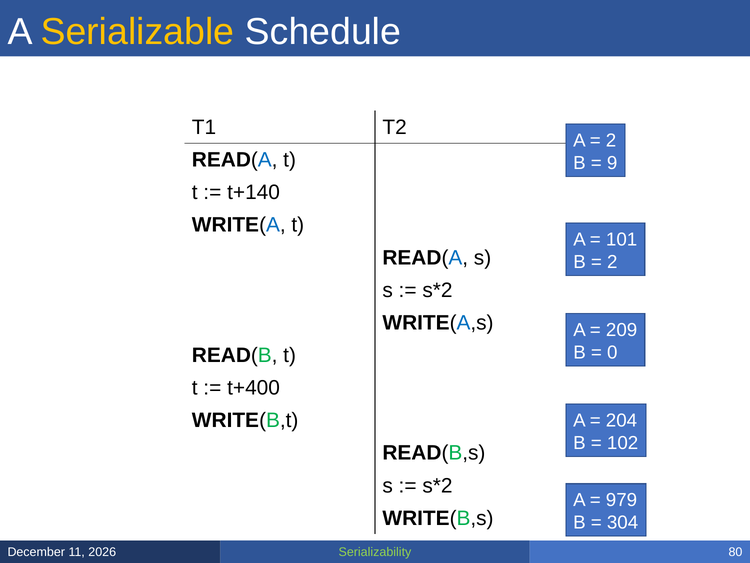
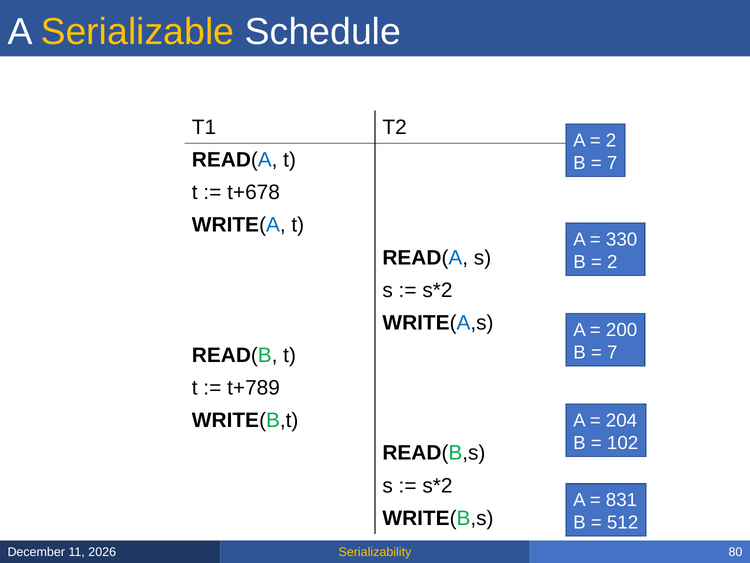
9 at (612, 163): 9 -> 7
t+140: t+140 -> t+678
101: 101 -> 330
209: 209 -> 200
0 at (612, 352): 0 -> 7
t+400: t+400 -> t+789
979: 979 -> 831
304: 304 -> 512
Serializability colour: light green -> yellow
